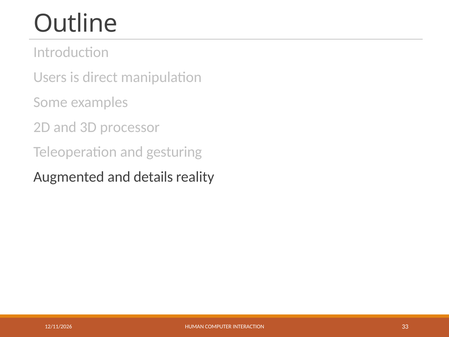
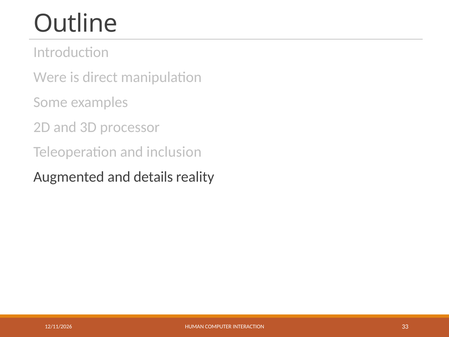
Users: Users -> Were
gesturing: gesturing -> inclusion
